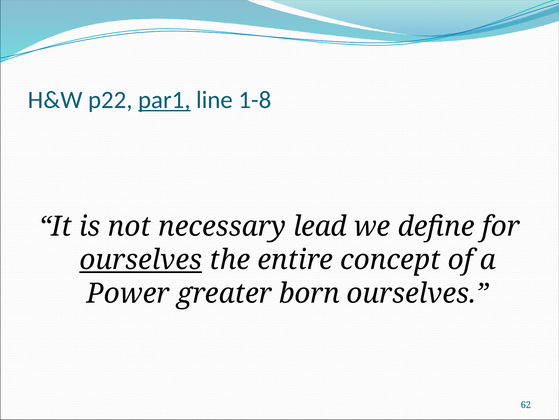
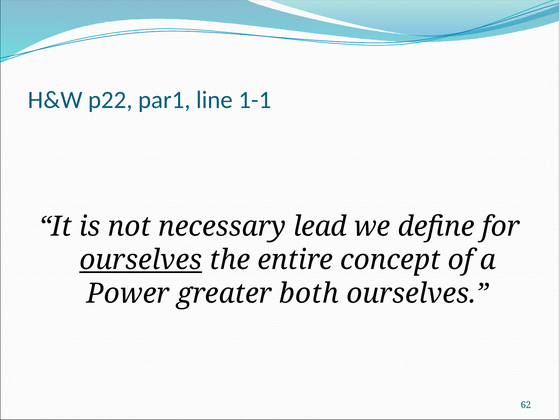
par1 underline: present -> none
1-8: 1-8 -> 1-1
born: born -> both
